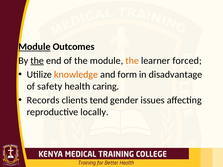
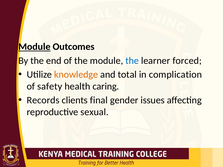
the at (37, 61) underline: present -> none
the at (132, 61) colour: orange -> blue
form: form -> total
disadvantage: disadvantage -> complication
tend: tend -> final
locally: locally -> sexual
